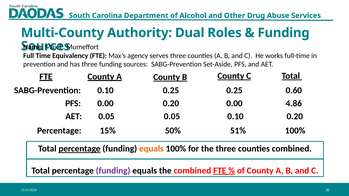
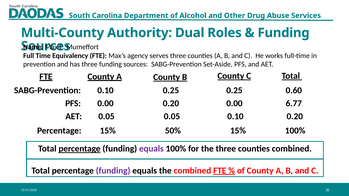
4.86: 4.86 -> 6.77
50% 51%: 51% -> 15%
equals at (151, 149) colour: orange -> purple
